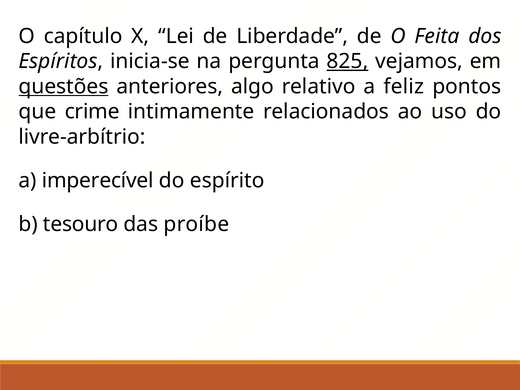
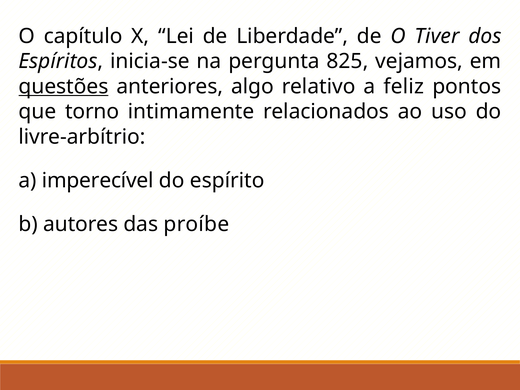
Feita: Feita -> Tiver
825 underline: present -> none
crime: crime -> torno
tesouro: tesouro -> autores
